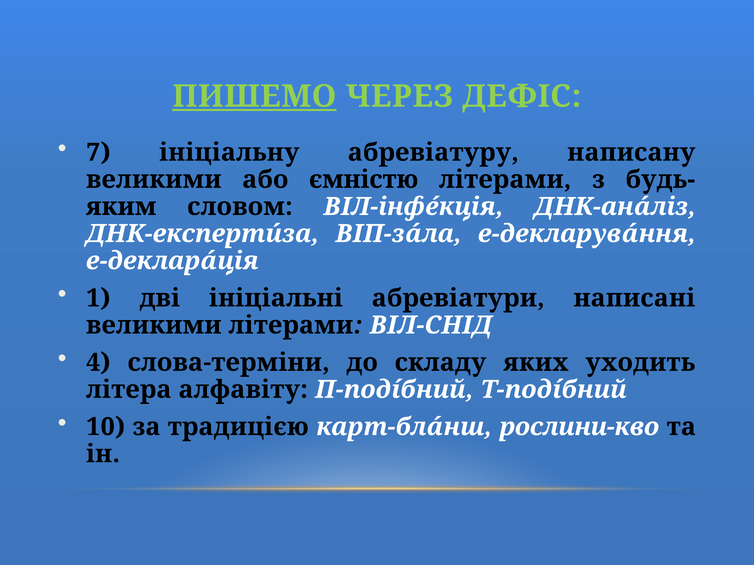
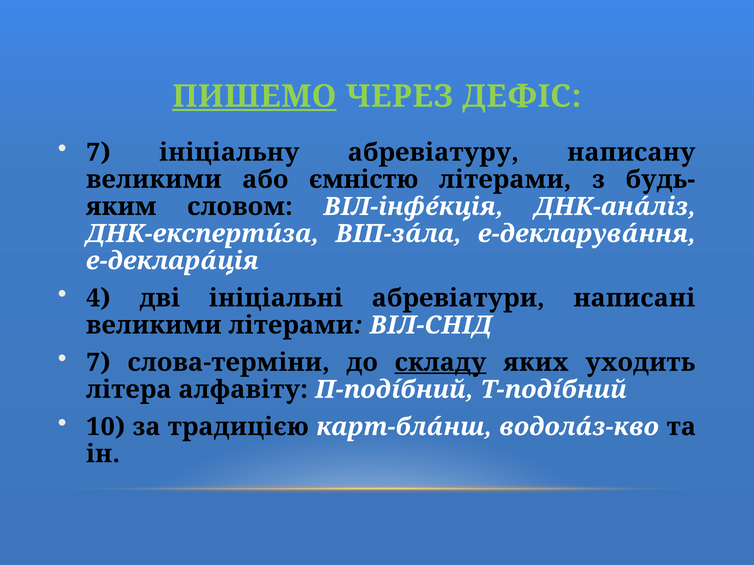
1: 1 -> 4
4 at (98, 363): 4 -> 7
складу underline: none -> present
рослини-кво: рослини-кво -> водолáз-кво
